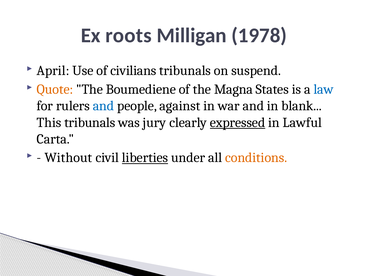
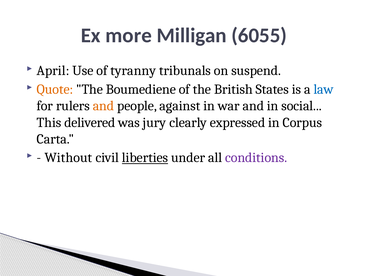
roots: roots -> more
1978: 1978 -> 6055
civilians: civilians -> tyranny
Magna: Magna -> British
and at (103, 106) colour: blue -> orange
blank: blank -> social
This tribunals: tribunals -> delivered
expressed underline: present -> none
Lawful: Lawful -> Corpus
conditions colour: orange -> purple
